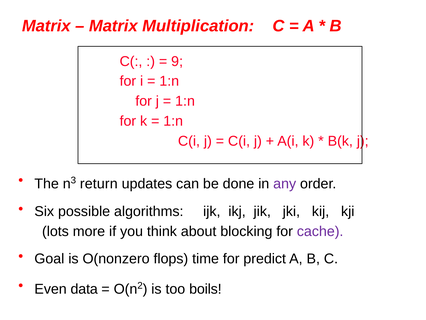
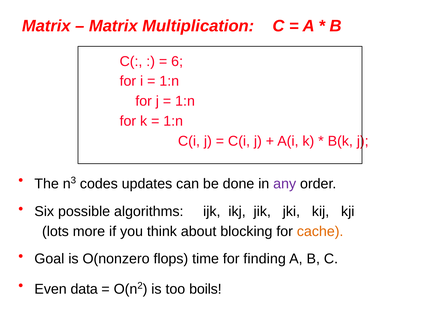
9: 9 -> 6
return: return -> codes
cache colour: purple -> orange
predict: predict -> finding
